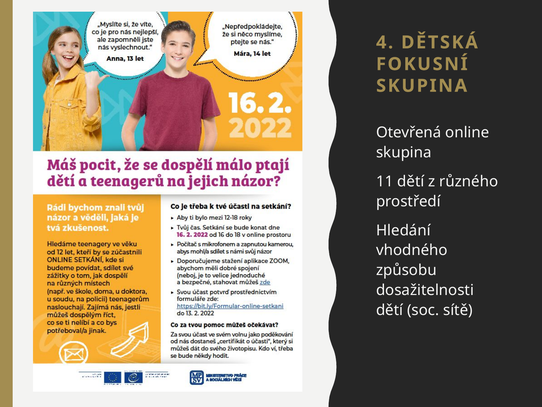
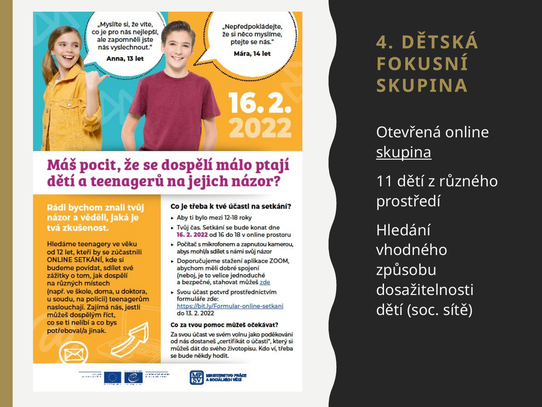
skupina at (404, 152) underline: none -> present
